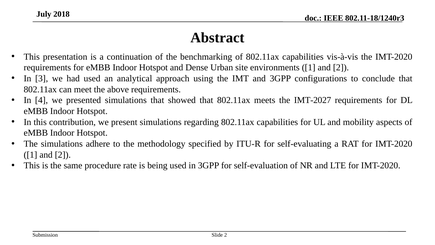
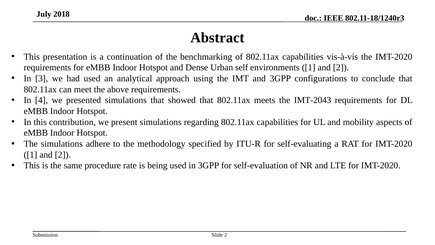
site: site -> self
IMT-2027: IMT-2027 -> IMT-2043
